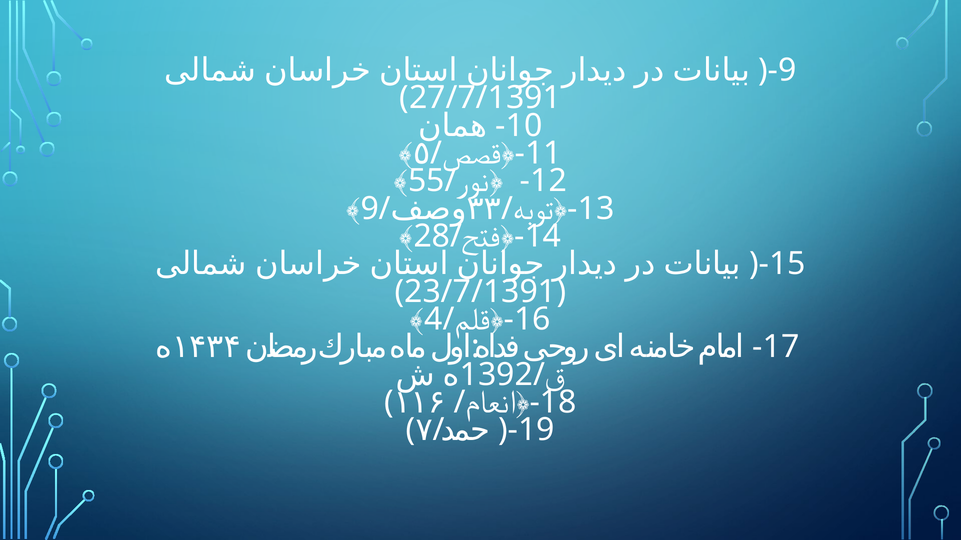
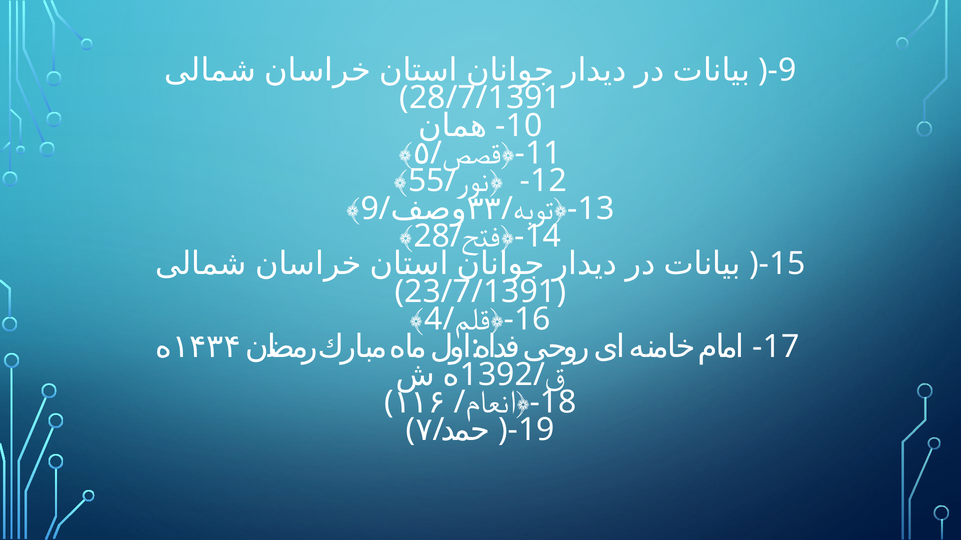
27/7/1391: 27/7/1391 -> 28/7/1391
